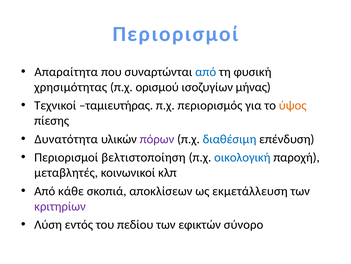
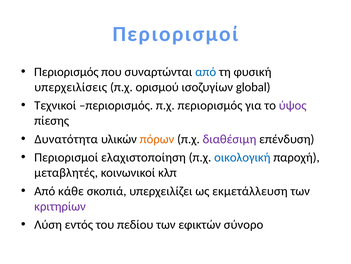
Απαραίτητα at (66, 72): Απαραίτητα -> Περιορισμός
χρησιμότητας: χρησιμότητας -> υπερχειλίσεις
μήνας: μήνας -> global
Τεχνικοί ταμιευτήρας: ταμιευτήρας -> περιορισμός
ύψος colour: orange -> purple
πόρων colour: purple -> orange
διαθέσιμη colour: blue -> purple
βελτιστοποίηση: βελτιστοποίηση -> ελαχιστοποίηση
αποκλίσεων: αποκλίσεων -> υπερχειλίζει
